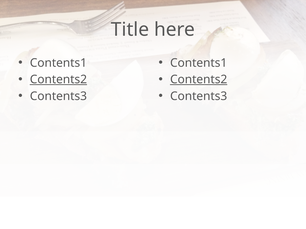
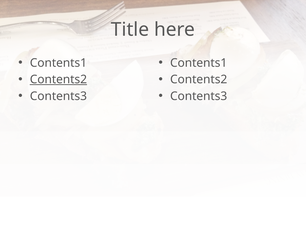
Contents2 at (199, 80) underline: present -> none
